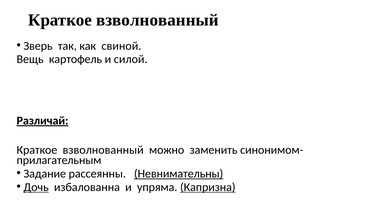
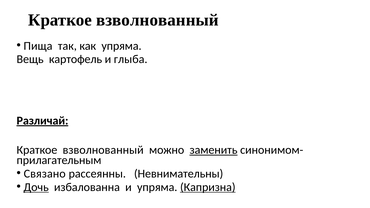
Зверь: Зверь -> Пища
как свиной: свиной -> упряма
силой: силой -> глыба
заменить underline: none -> present
Задание: Задание -> Связано
Невнимательны underline: present -> none
